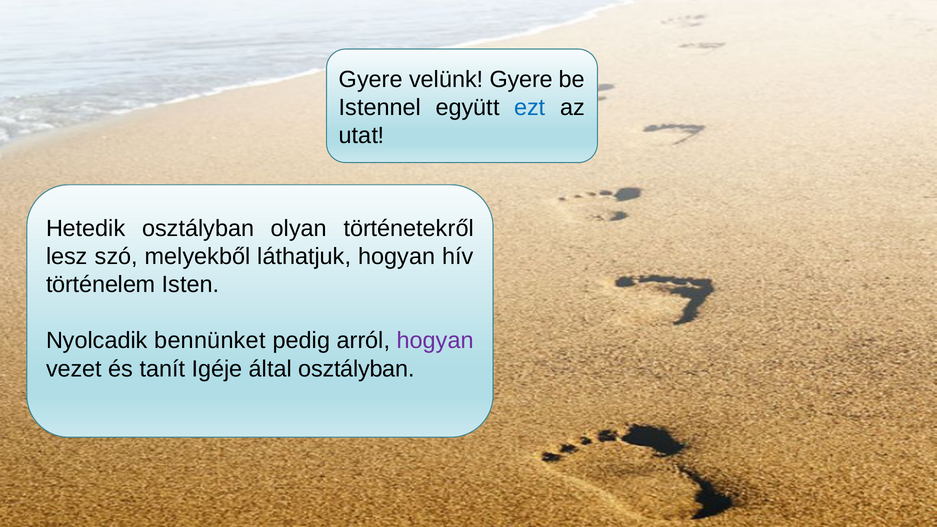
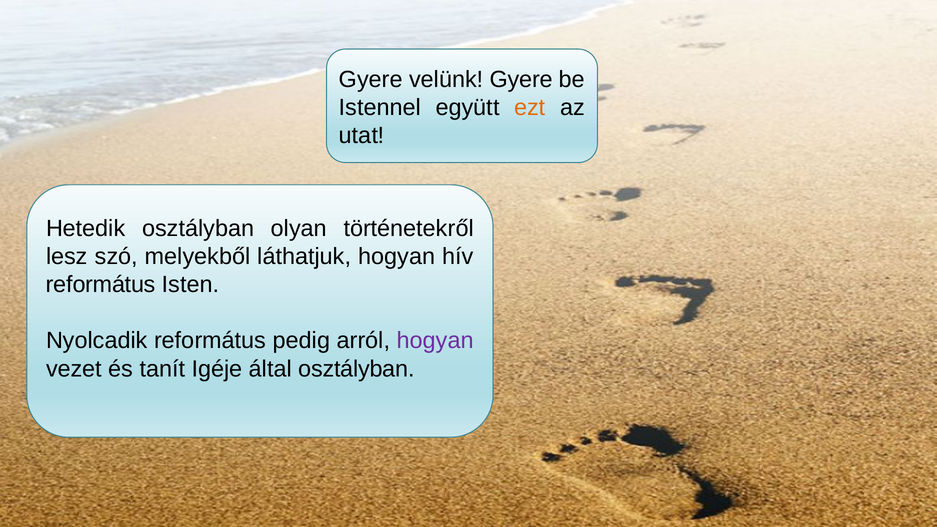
ezt colour: blue -> orange
történelem at (101, 285): történelem -> református
Nyolcadik bennünket: bennünket -> református
